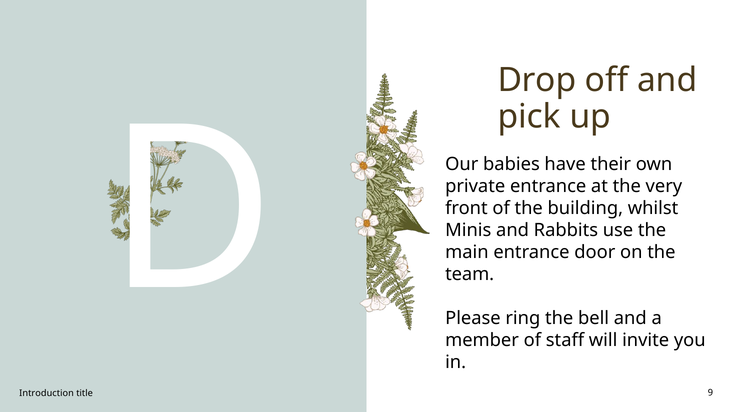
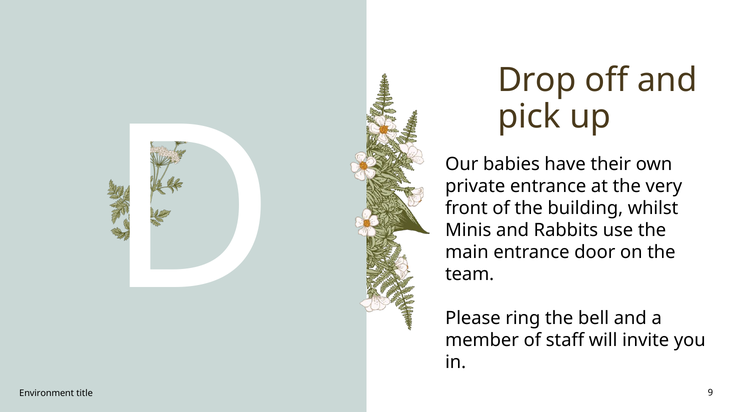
Introduction: Introduction -> Environment
